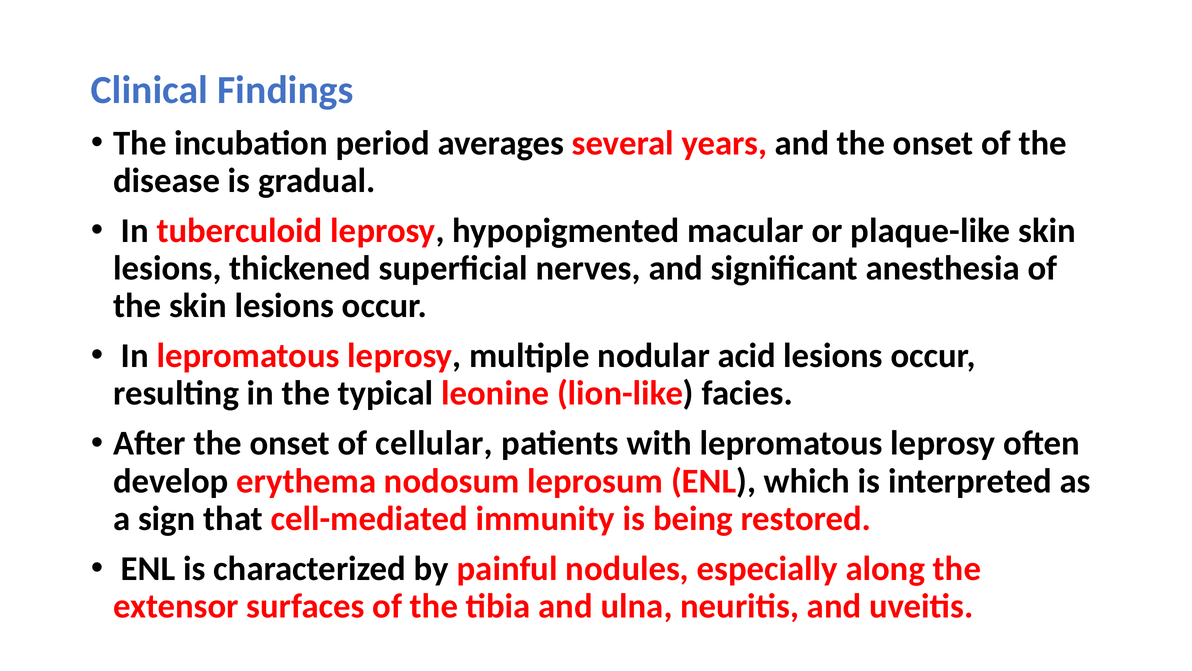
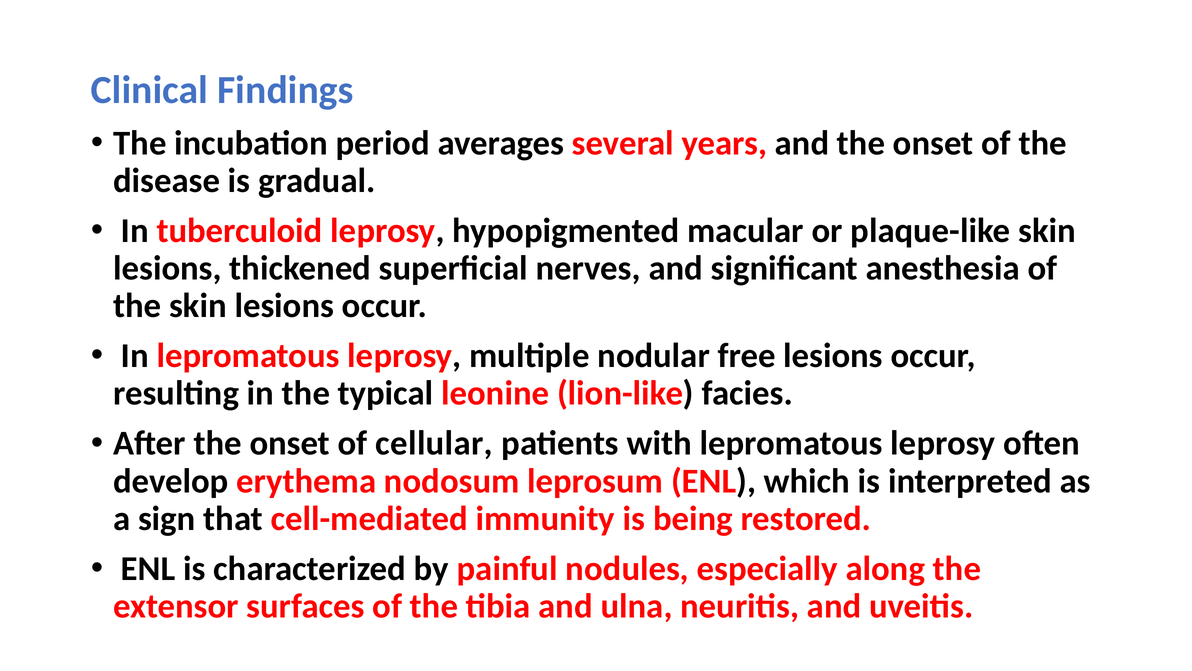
acid: acid -> free
